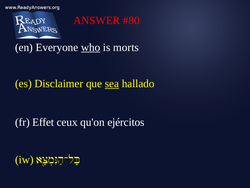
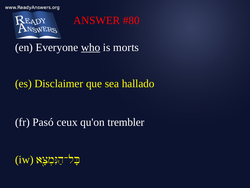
sea underline: present -> none
Effet: Effet -> Pasó
ejércitos: ejércitos -> trembler
